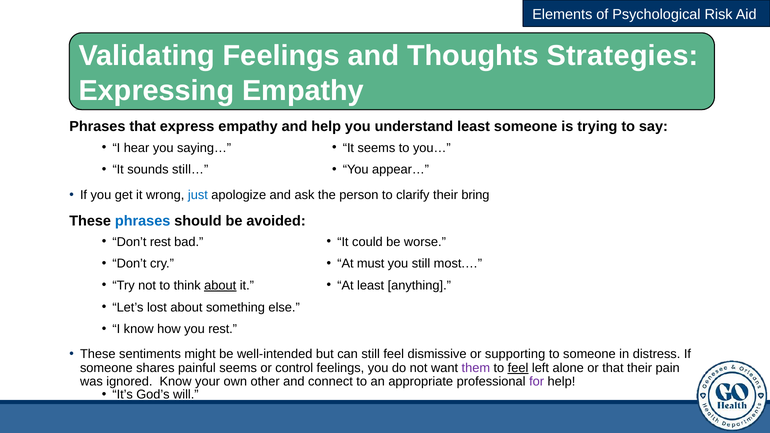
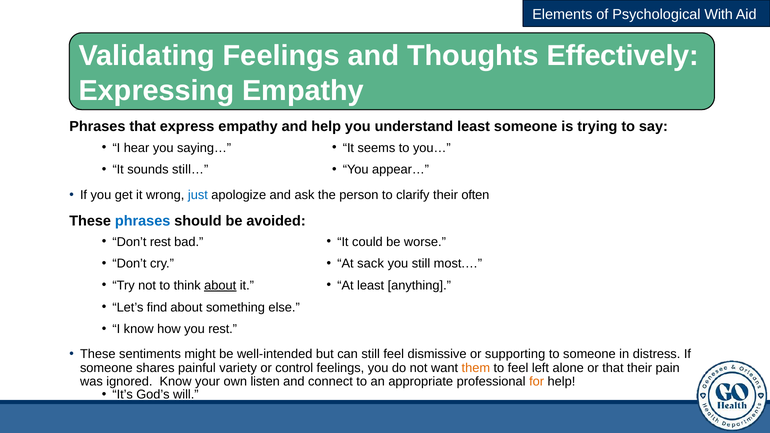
Risk: Risk -> With
Strategies: Strategies -> Effectively
bring: bring -> often
must: must -> sack
lost: lost -> find
painful seems: seems -> variety
them colour: purple -> orange
feel at (518, 368) underline: present -> none
other: other -> listen
for colour: purple -> orange
